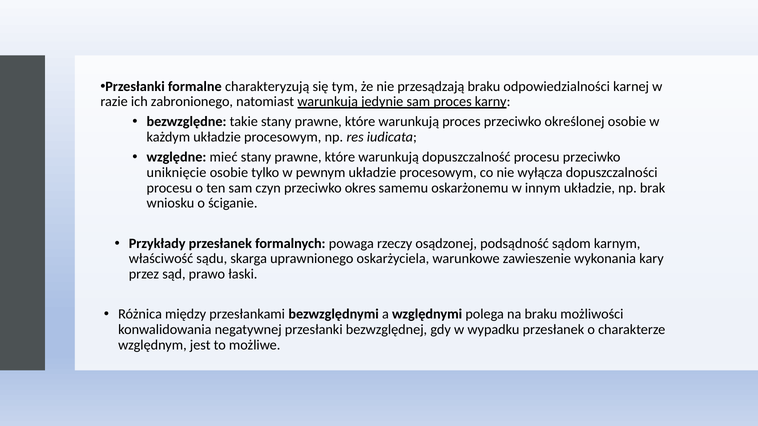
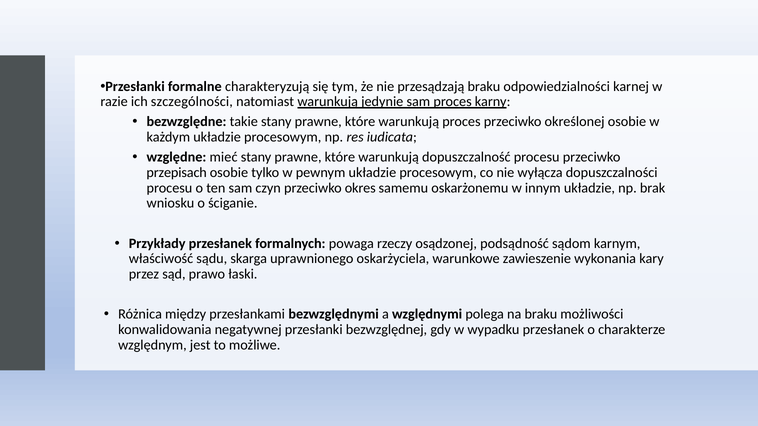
zabronionego: zabronionego -> szczególności
uniknięcie: uniknięcie -> przepisach
